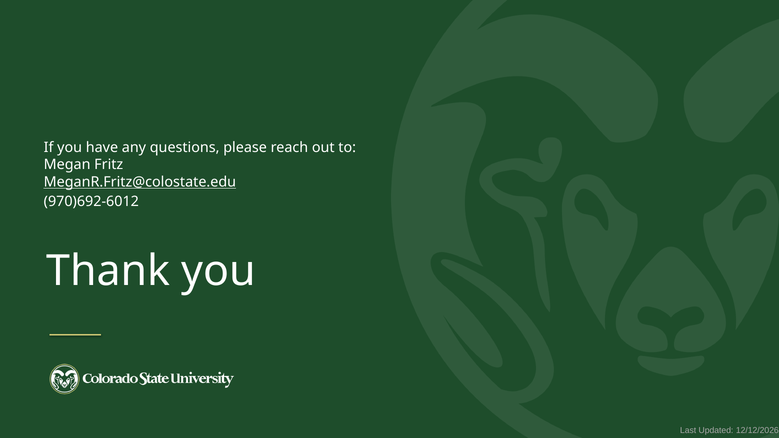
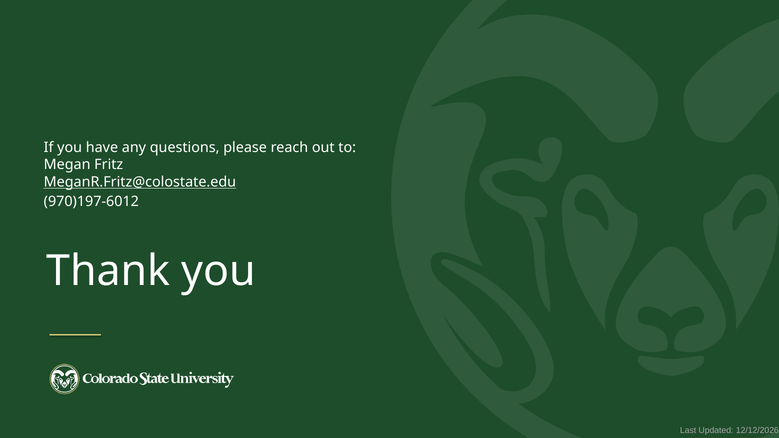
970)692-6012: 970)692-6012 -> 970)197-6012
